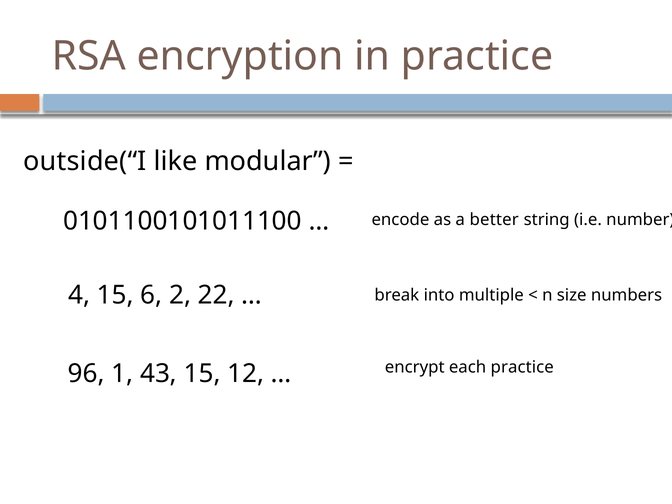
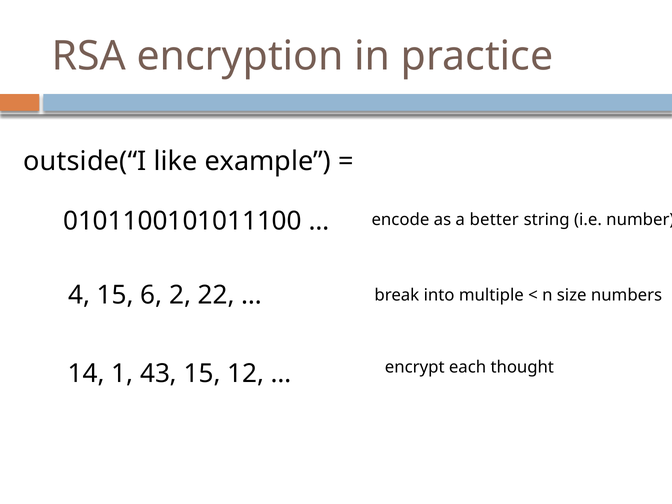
modular: modular -> example
96: 96 -> 14
each practice: practice -> thought
